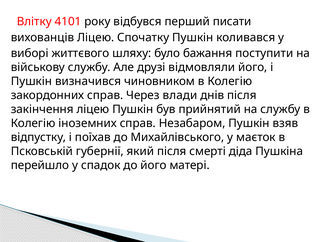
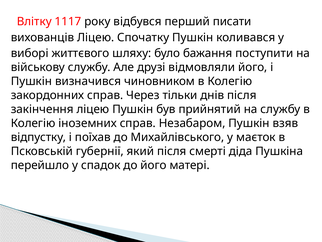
4101: 4101 -> 1117
влади: влади -> тільки
